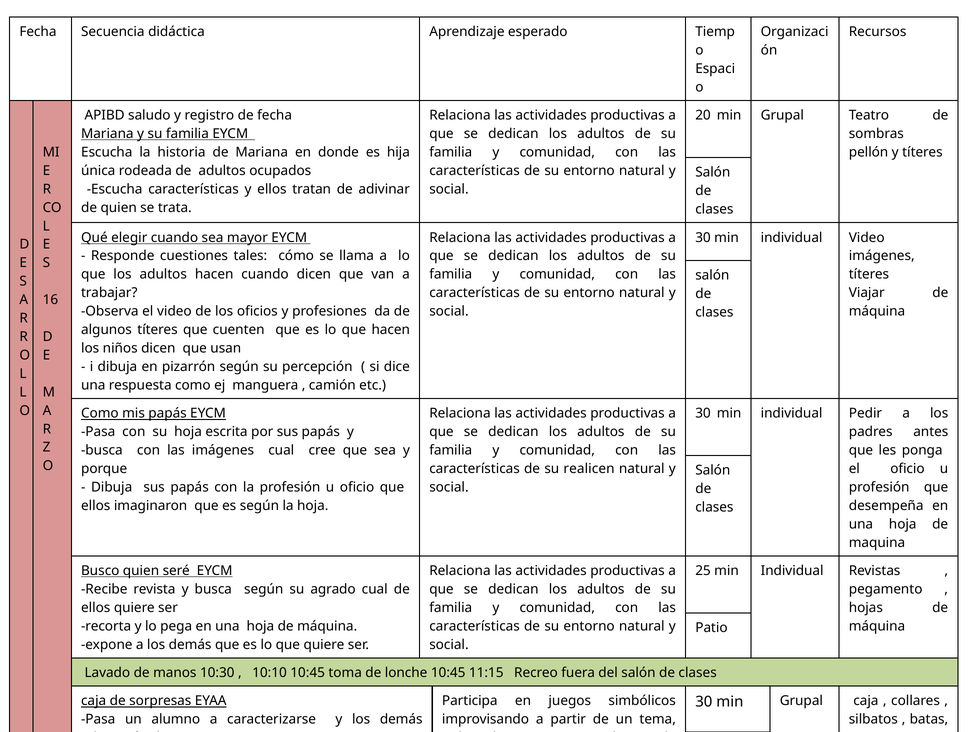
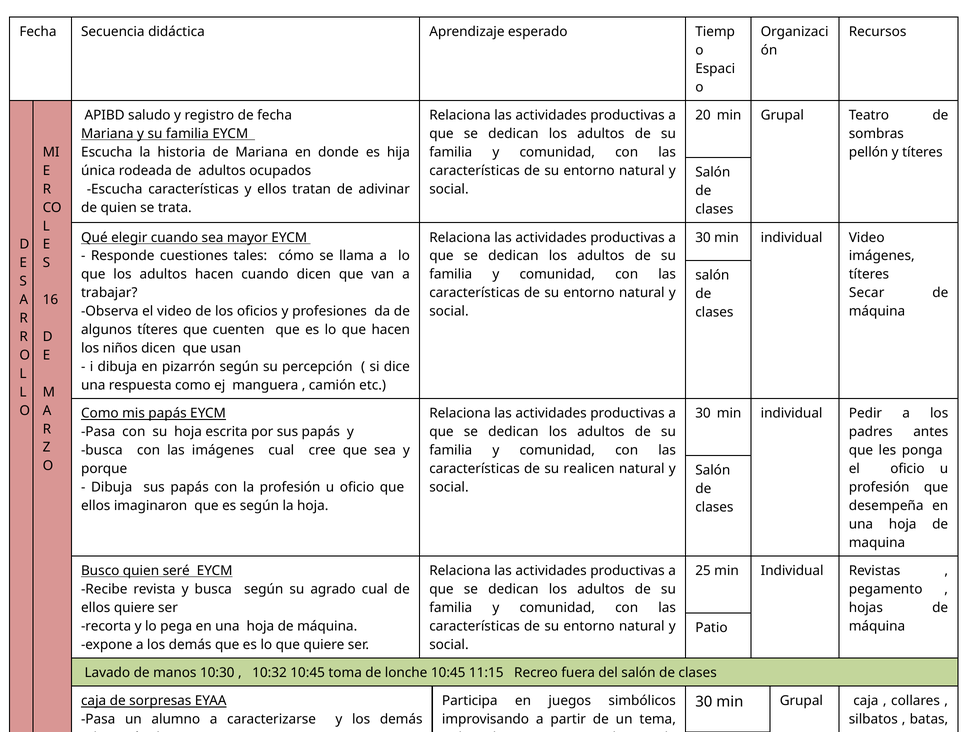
Viajar: Viajar -> Secar
10:10: 10:10 -> 10:32
